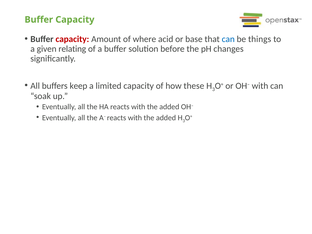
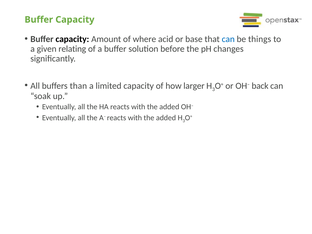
capacity at (72, 39) colour: red -> black
keep: keep -> than
these: these -> larger
OH– with: with -> back
